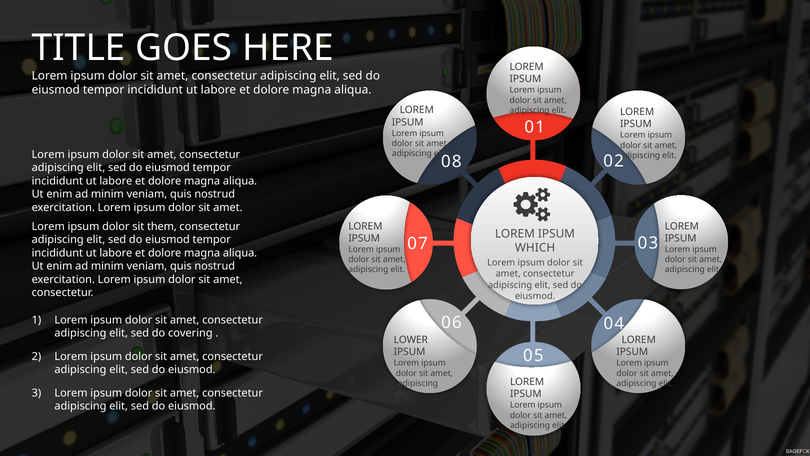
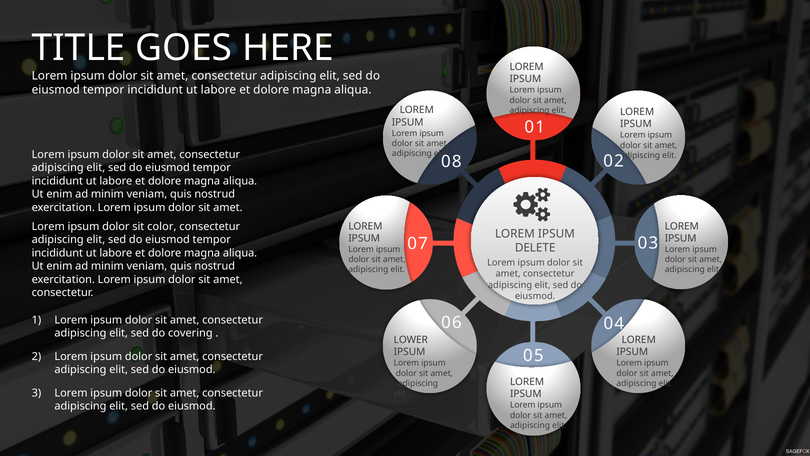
them: them -> color
WHICH: WHICH -> DELETE
